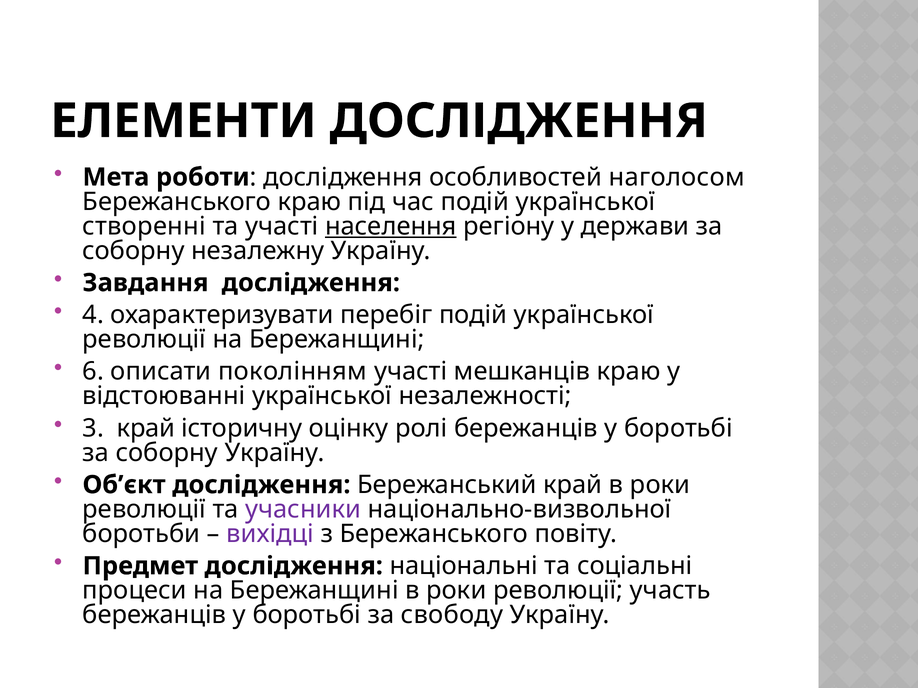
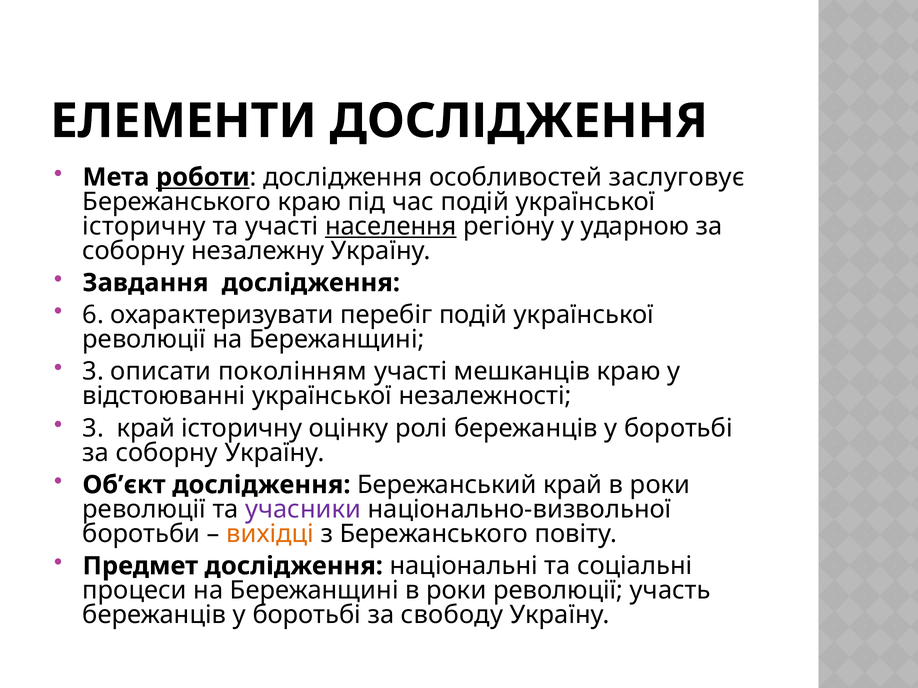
роботи underline: none -> present
наголосом: наголосом -> заслуговує
створенні at (144, 226): створенні -> історичну
держави: держави -> ударною
4: 4 -> 6
6 at (93, 372): 6 -> 3
вихідці colour: purple -> orange
